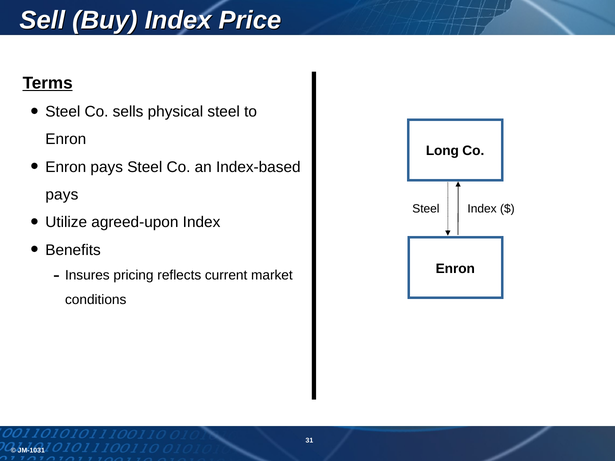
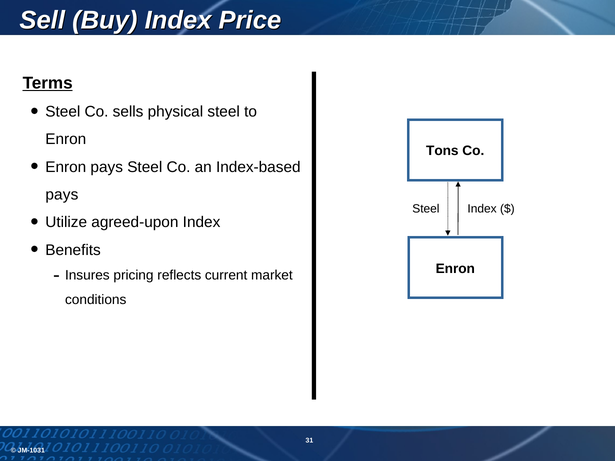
Long: Long -> Tons
